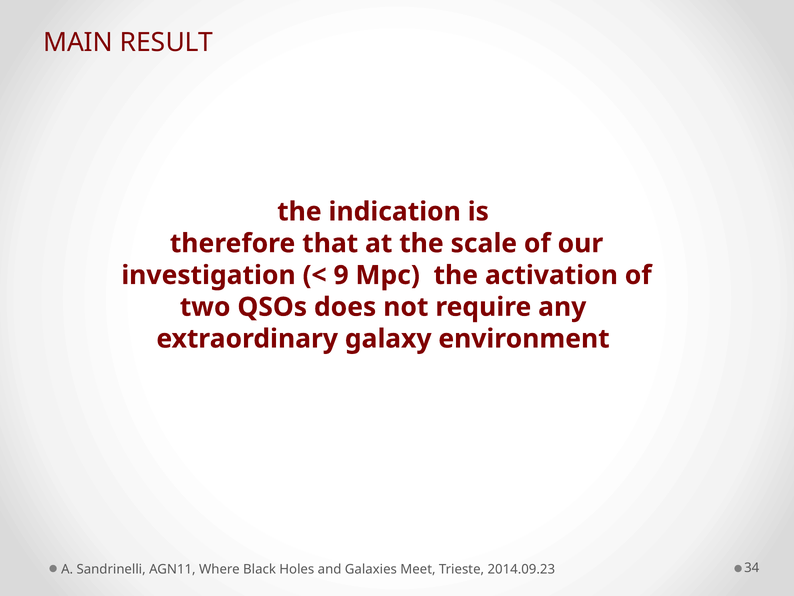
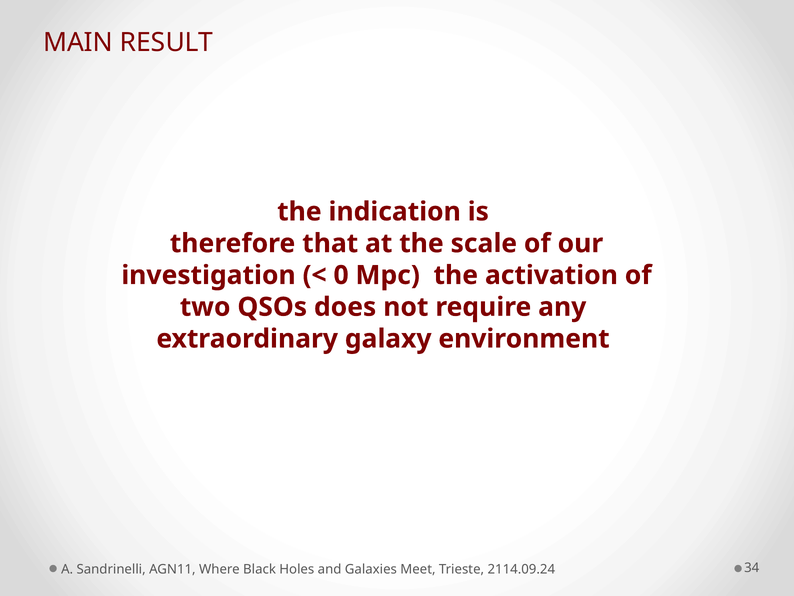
9: 9 -> 0
2014.09.23: 2014.09.23 -> 2114.09.24
